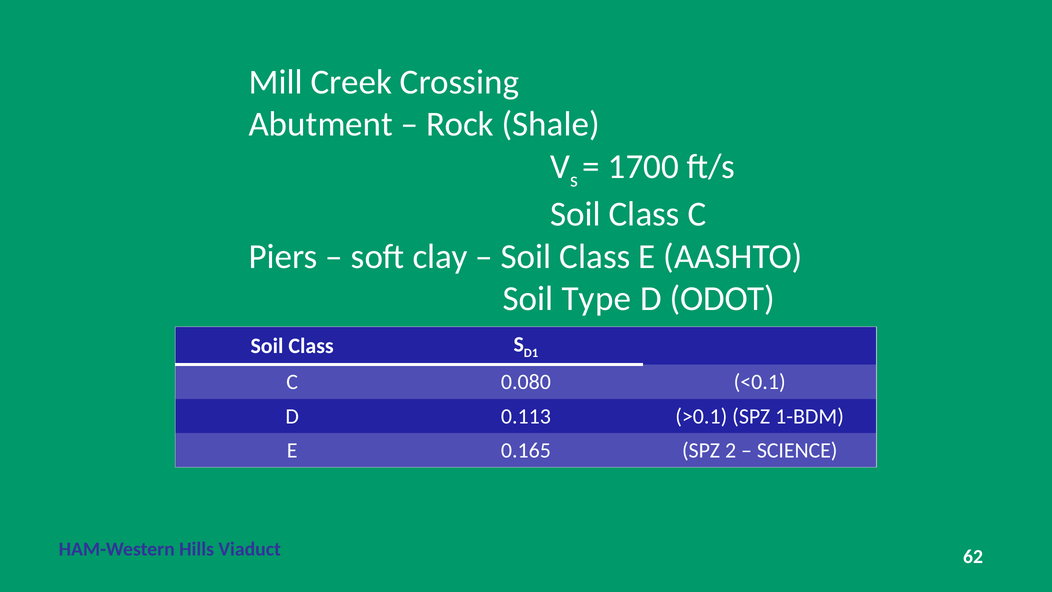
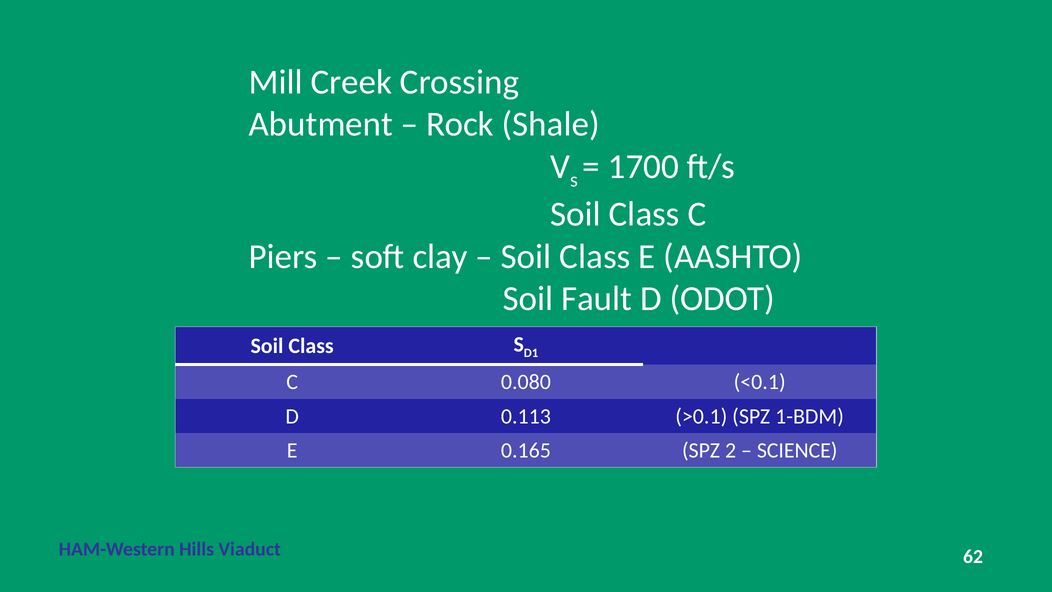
Type: Type -> Fault
